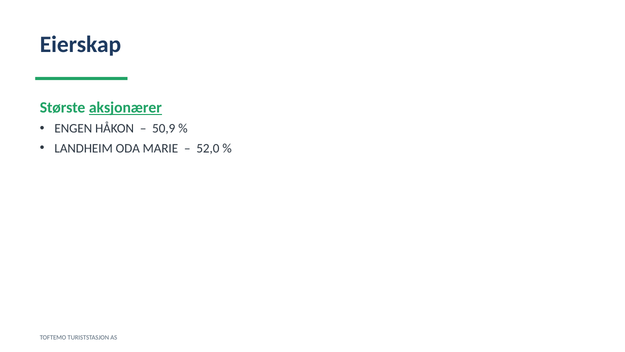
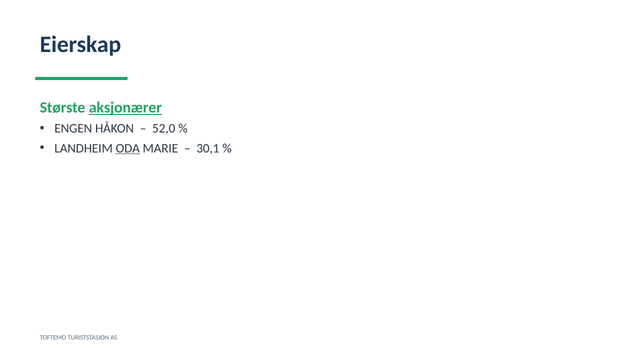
50,9: 50,9 -> 52,0
ODA underline: none -> present
52,0: 52,0 -> 30,1
